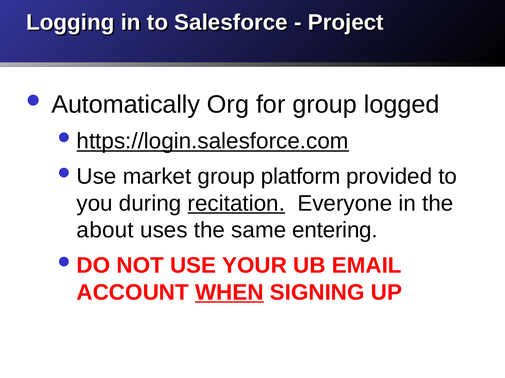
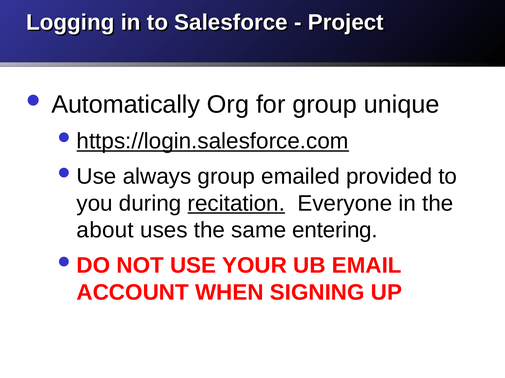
logged: logged -> unique
market: market -> always
platform: platform -> emailed
WHEN underline: present -> none
